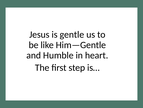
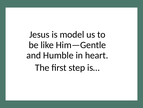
gentle: gentle -> model
